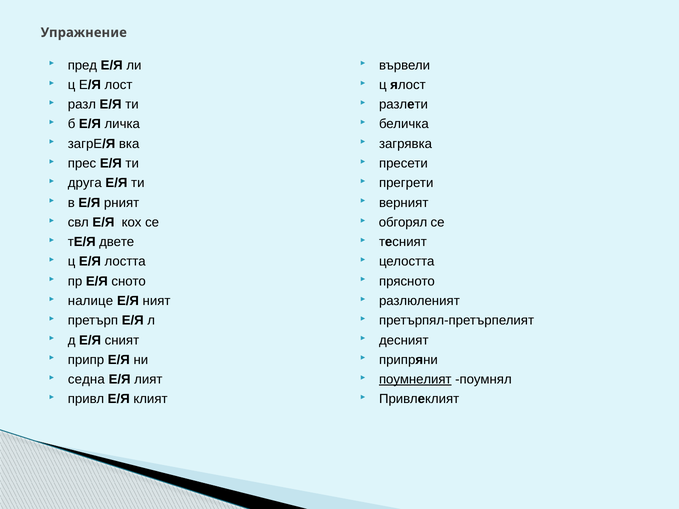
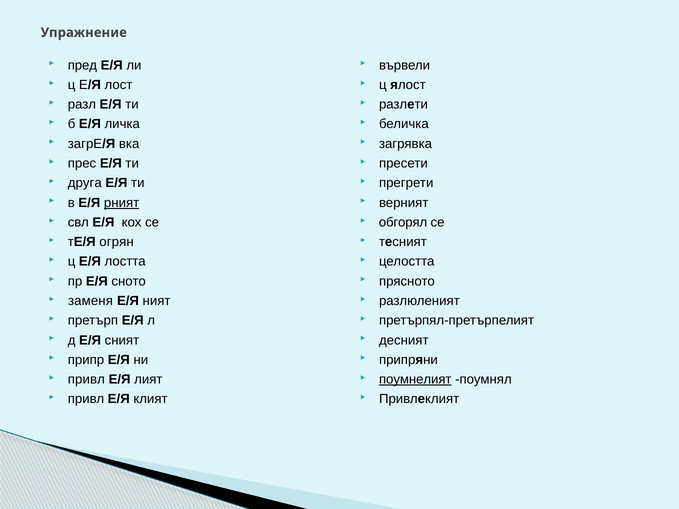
рният underline: none -> present
двете: двете -> огрян
налице: налице -> заменя
седна at (86, 380): седна -> привл
